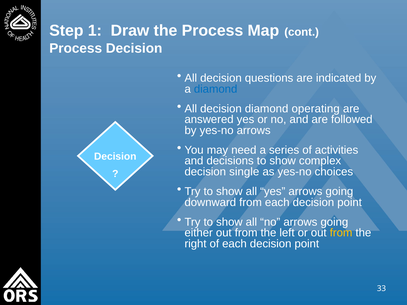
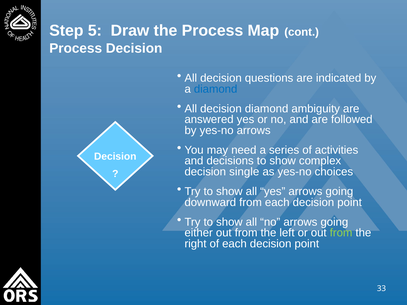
1: 1 -> 5
operating: operating -> ambiguity
from at (341, 233) colour: yellow -> light green
